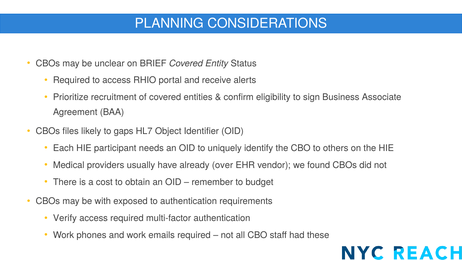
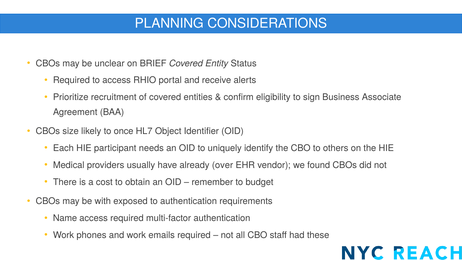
files: files -> size
gaps: gaps -> once
Verify: Verify -> Name
